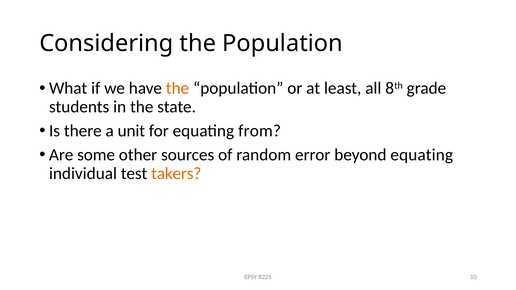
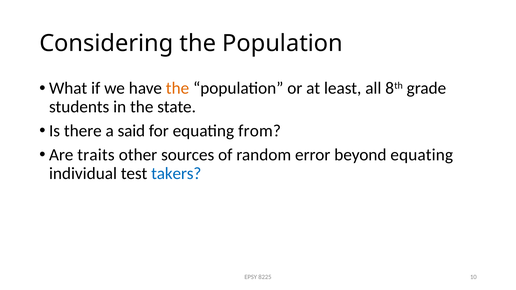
unit: unit -> said
some: some -> traits
takers colour: orange -> blue
